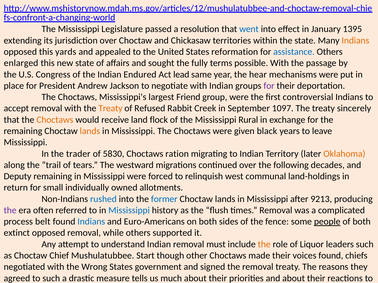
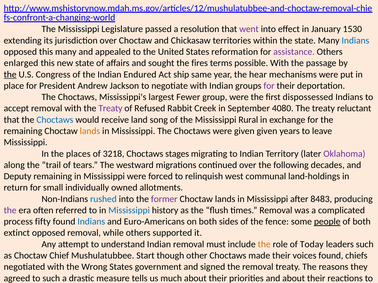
went colour: blue -> purple
1395: 1395 -> 1530
Indians at (355, 41) colour: orange -> blue
this yards: yards -> many
assistance colour: blue -> purple
fully: fully -> fires
the at (10, 75) underline: none -> present
Act lead: lead -> ship
Friend: Friend -> Fewer
controversial: controversial -> dispossessed
Treaty at (110, 109) colour: orange -> purple
1097: 1097 -> 4080
sincerely: sincerely -> reluctant
Choctaws at (55, 120) colour: orange -> blue
flock: flock -> song
given black: black -> given
the trader: trader -> places
5830: 5830 -> 3218
ration: ration -> stages
Oklahoma colour: orange -> purple
former colour: blue -> purple
9213: 9213 -> 8483
belt: belt -> fifty
Liquor: Liquor -> Today
